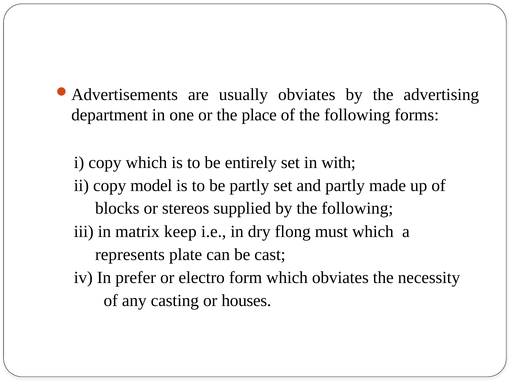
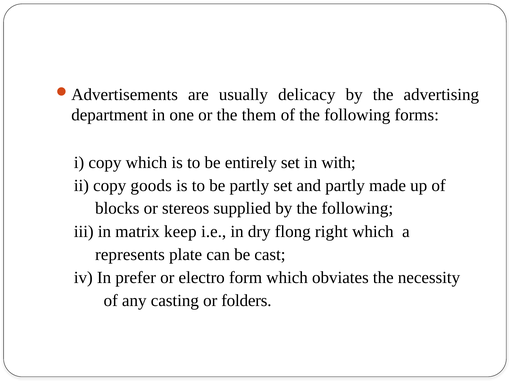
usually obviates: obviates -> delicacy
place: place -> them
model: model -> goods
must: must -> right
houses: houses -> folders
